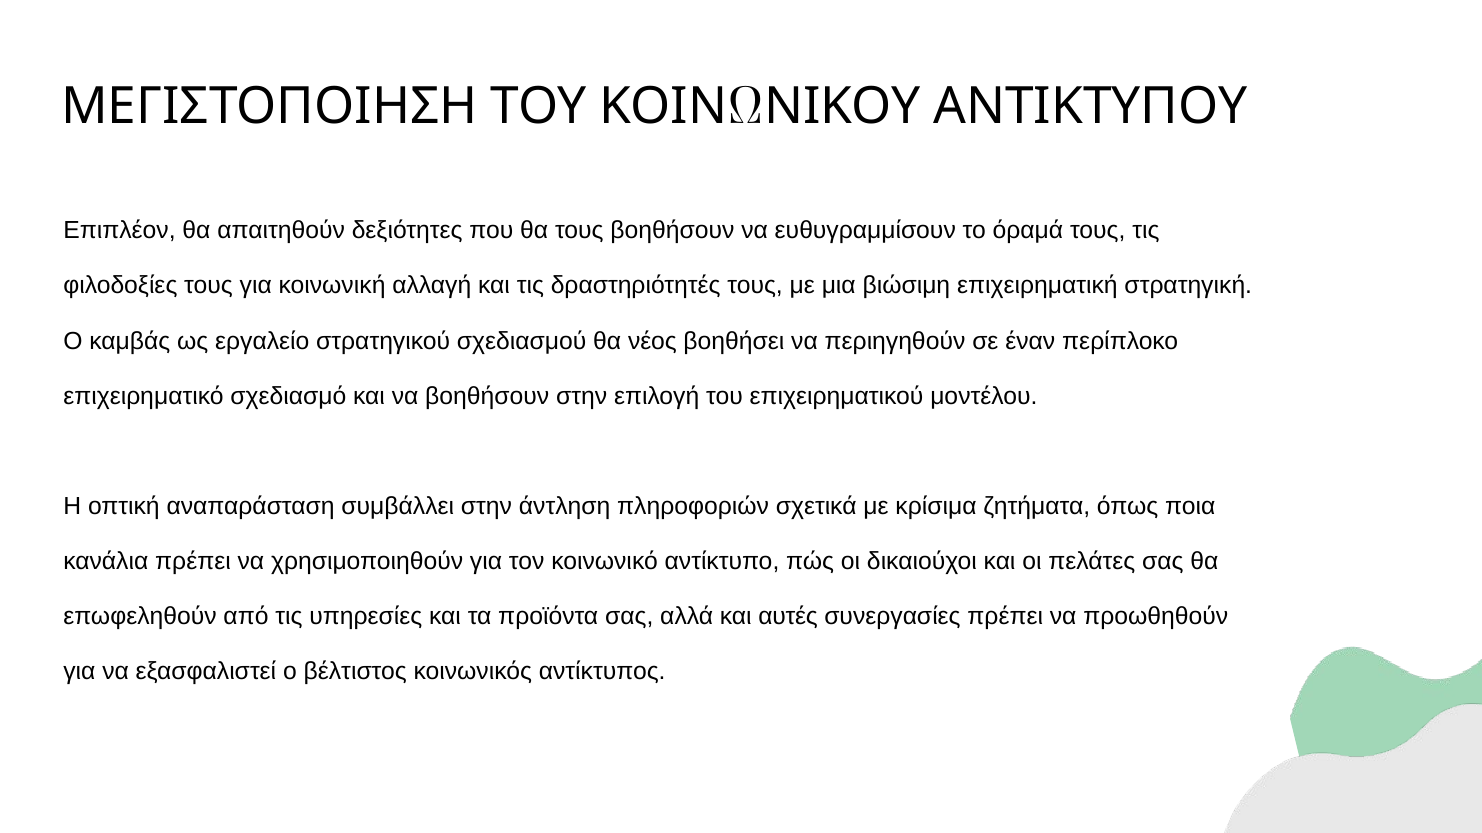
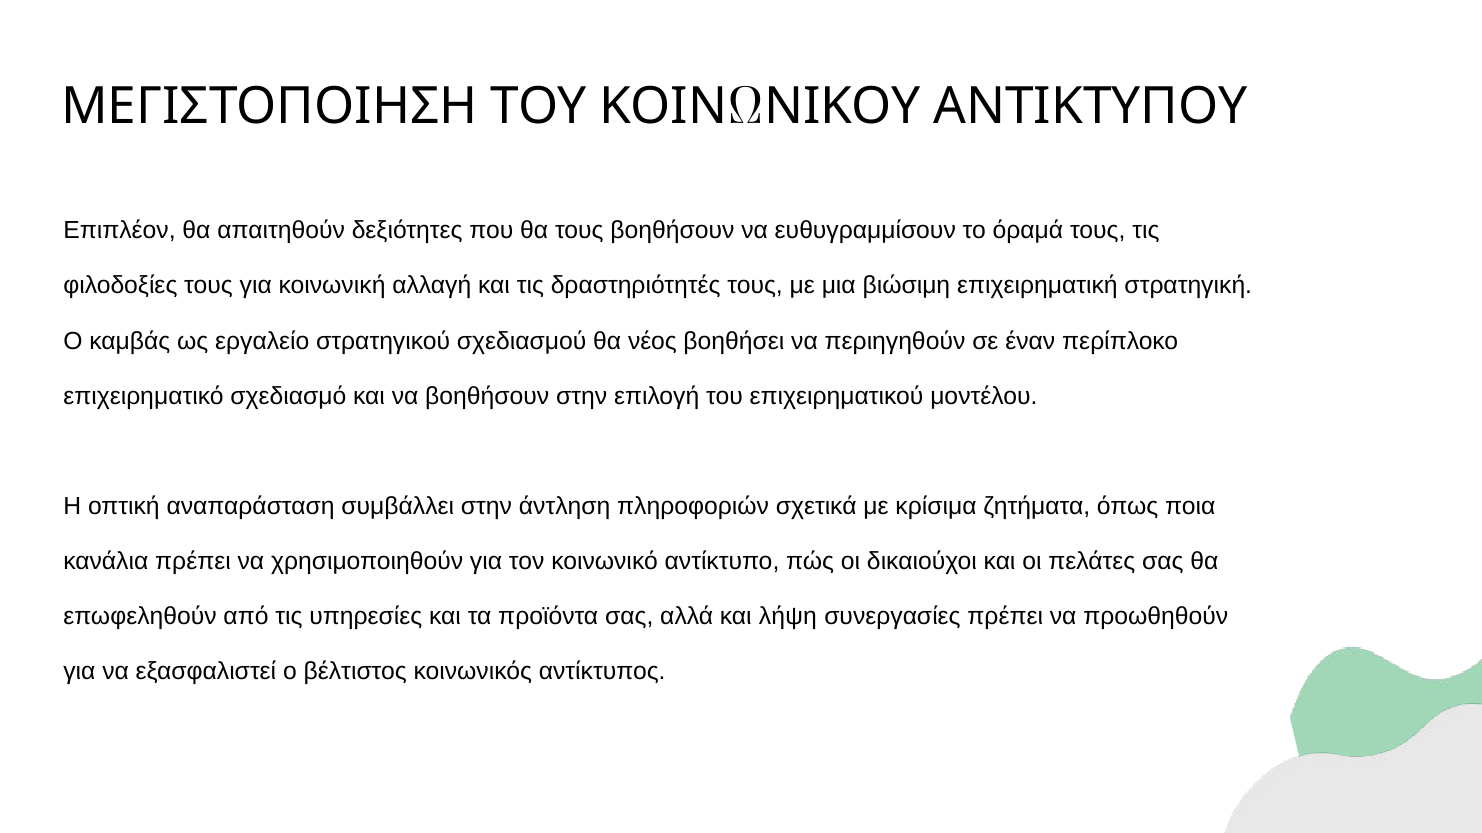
αυτές: αυτές -> λήψη
